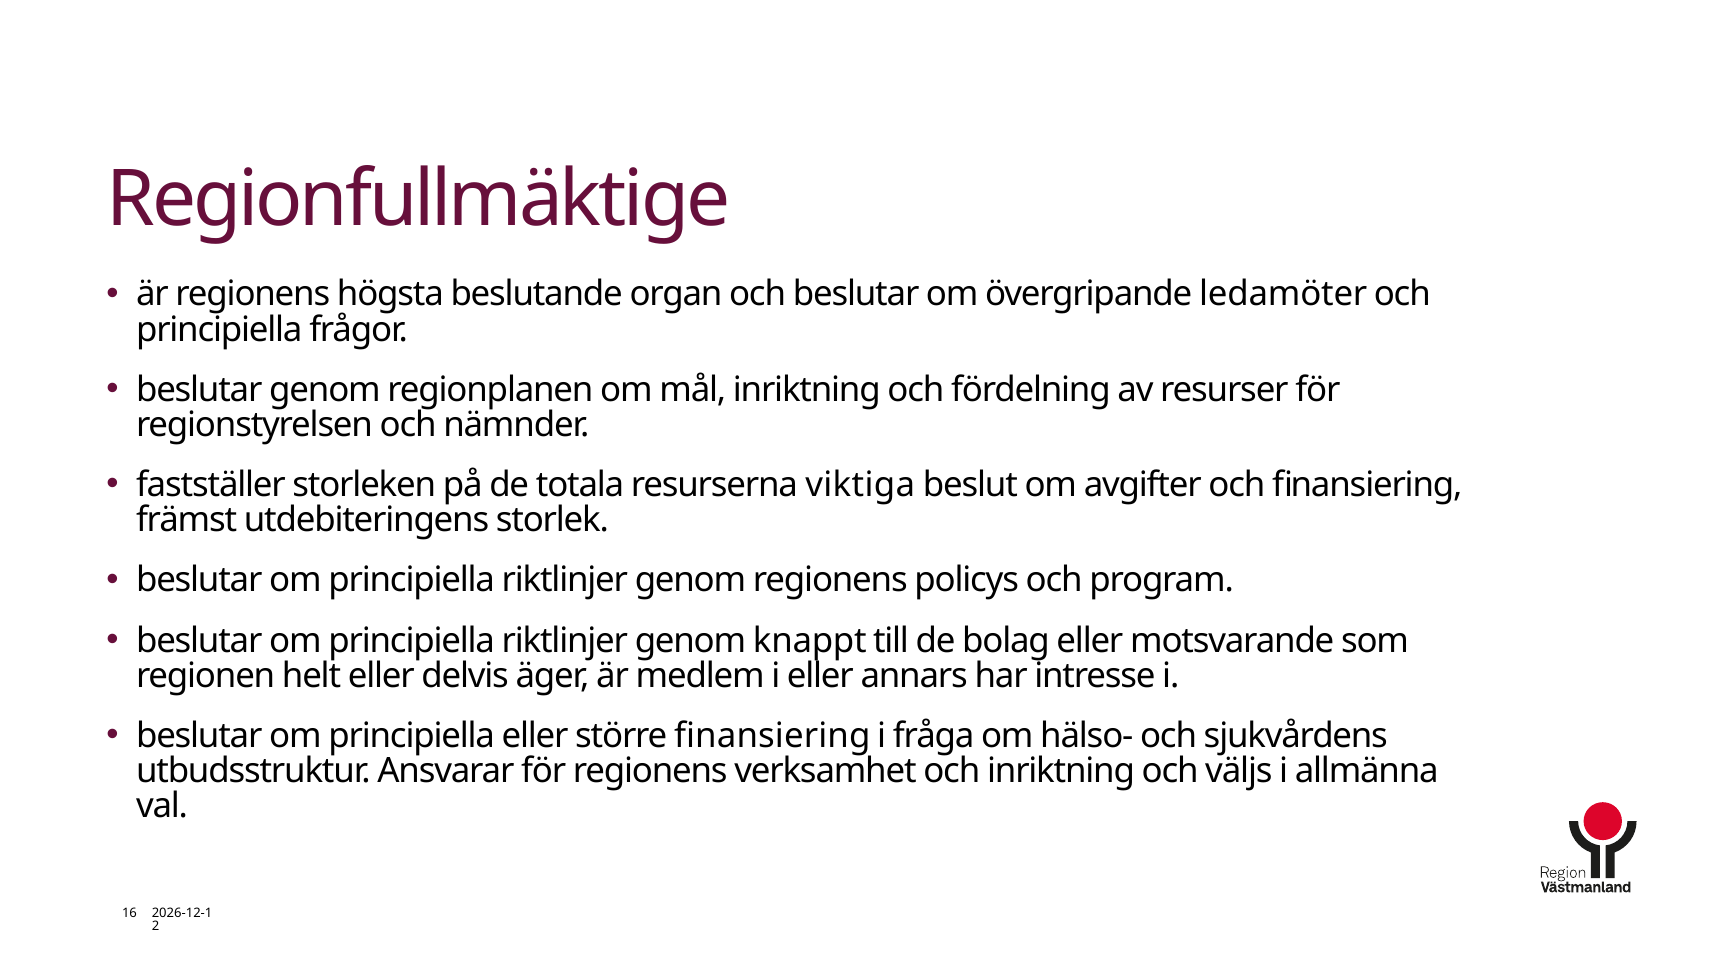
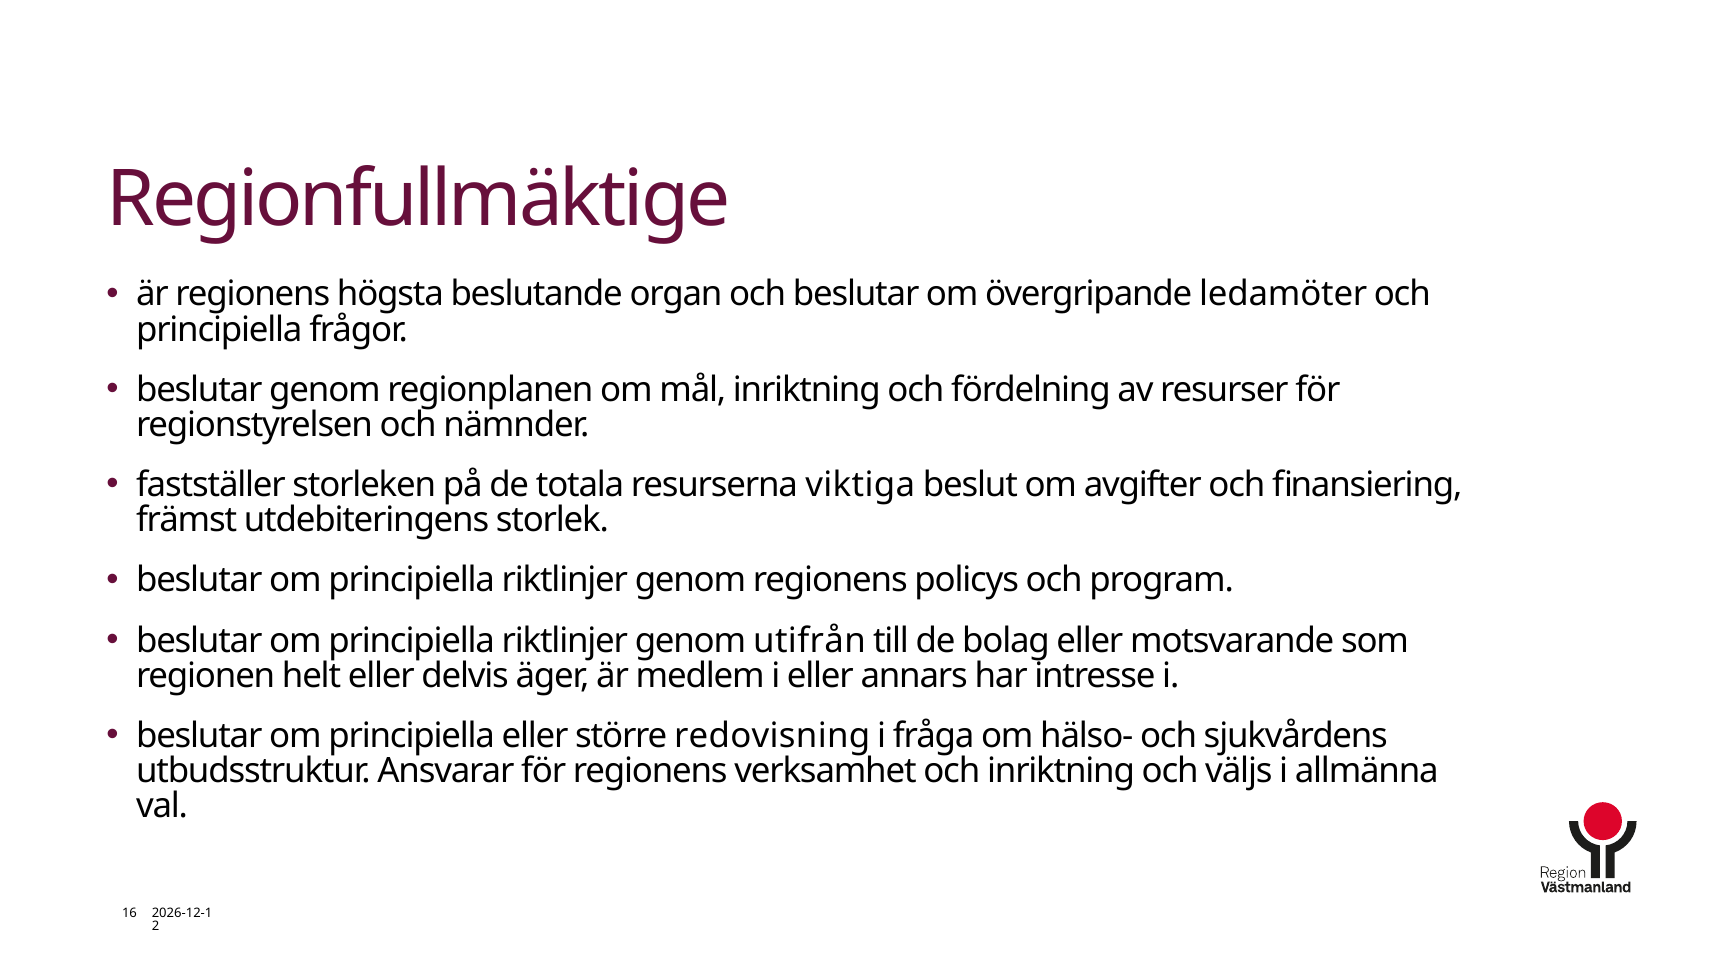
knappt: knappt -> utifrån
större finansiering: finansiering -> redovisning
